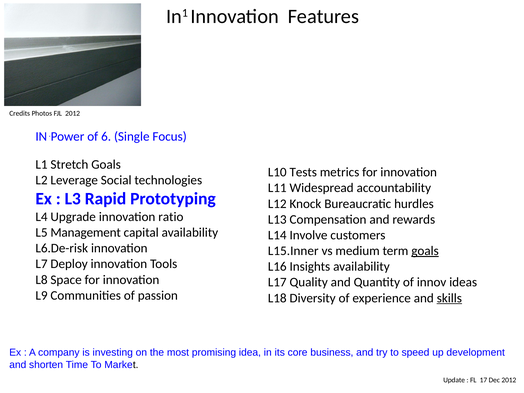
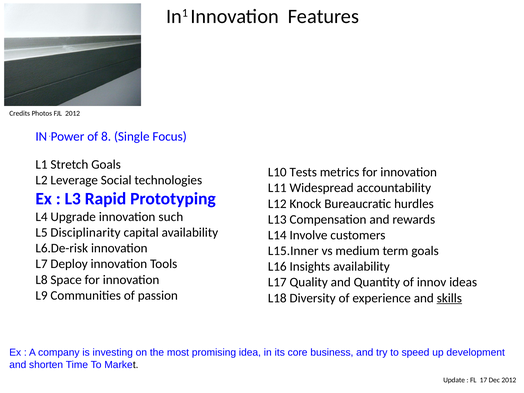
6: 6 -> 8
ratio: ratio -> such
Management: Management -> Disciplinarity
goals at (425, 251) underline: present -> none
